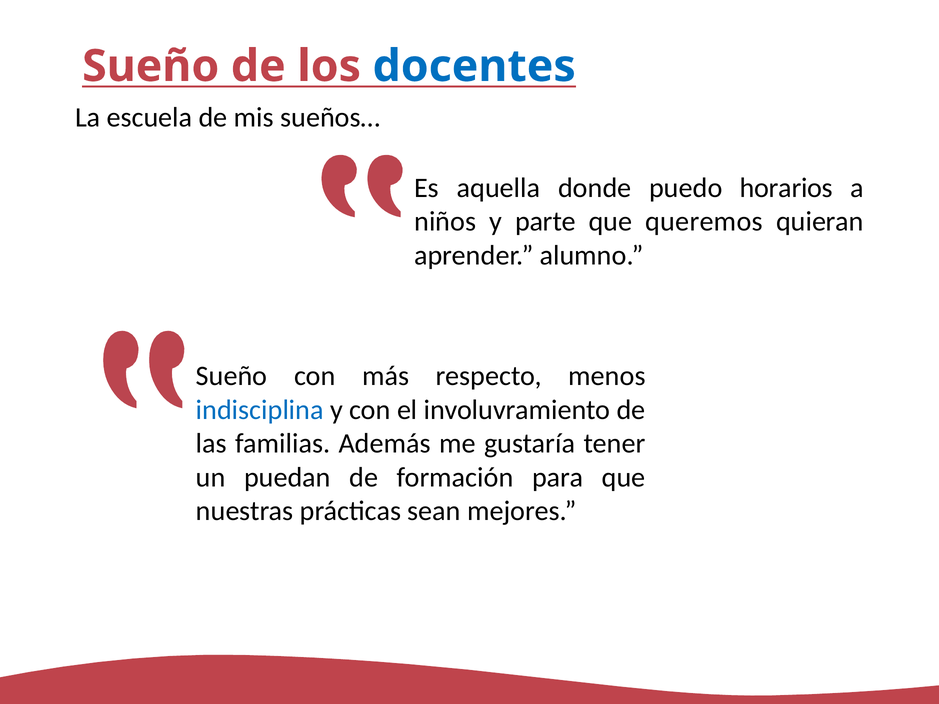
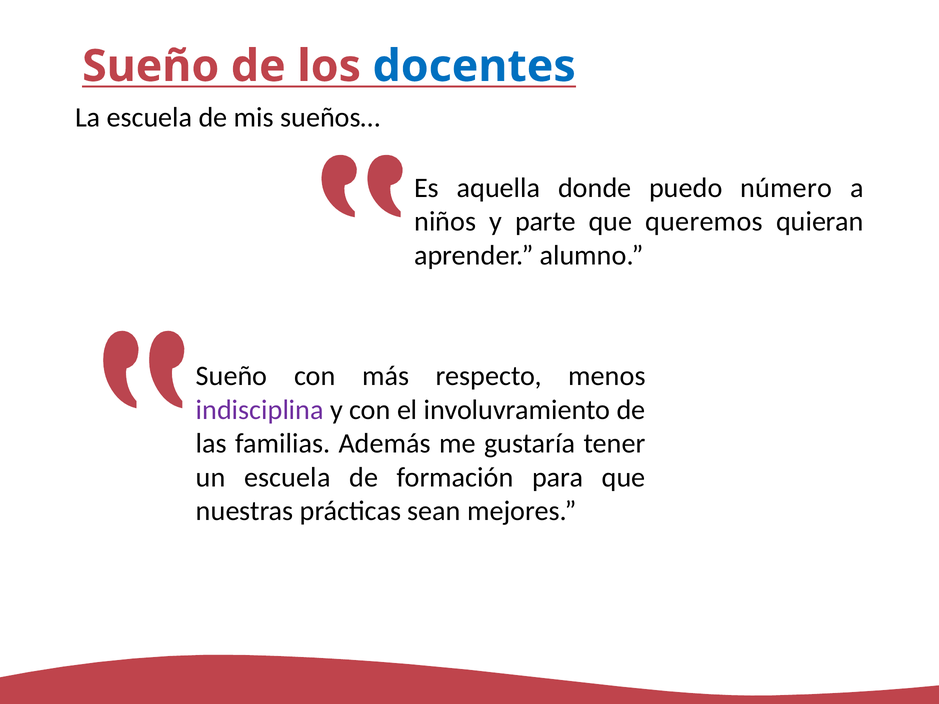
horarios: horarios -> número
indisciplina colour: blue -> purple
un puedan: puedan -> escuela
